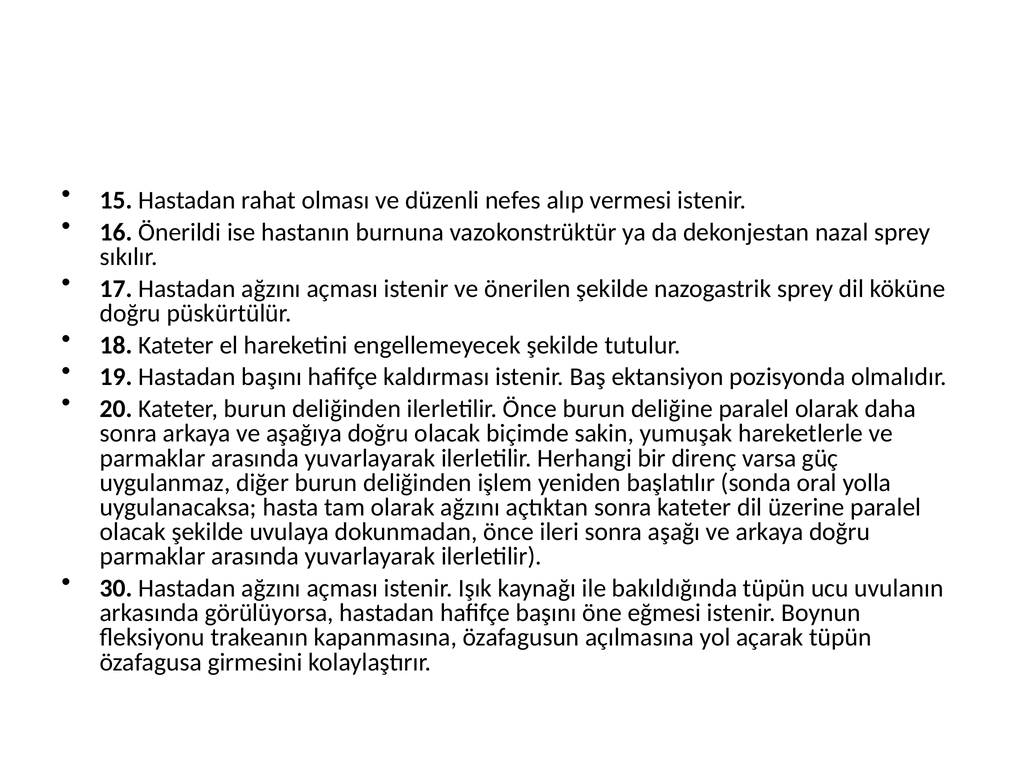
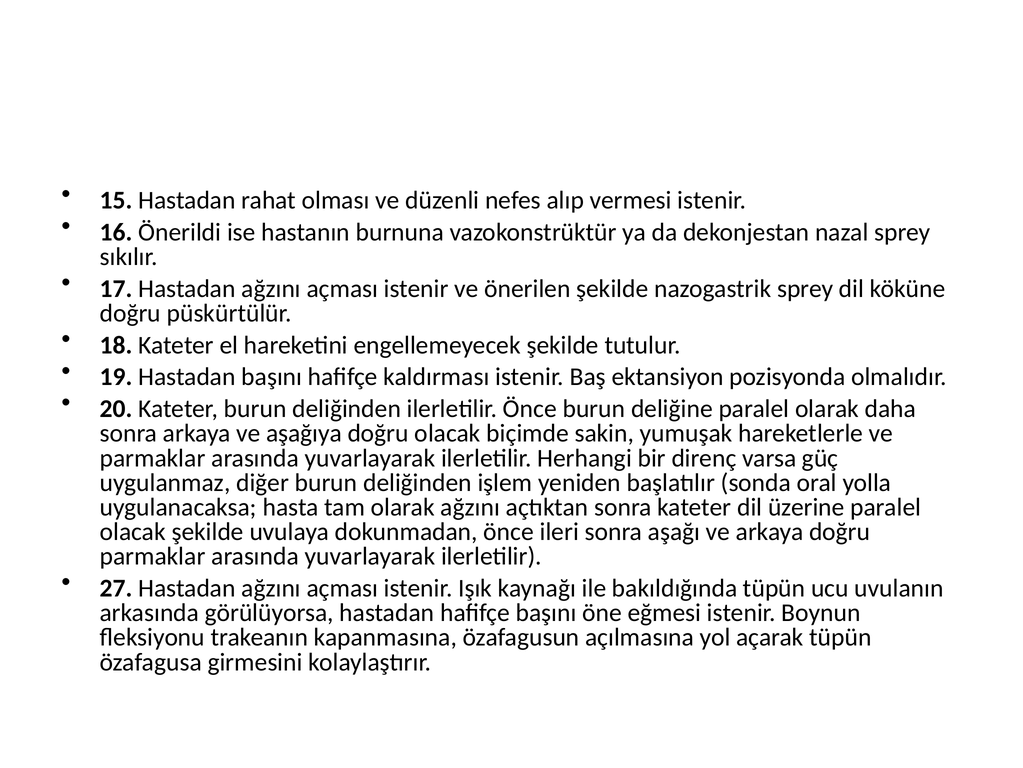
30: 30 -> 27
